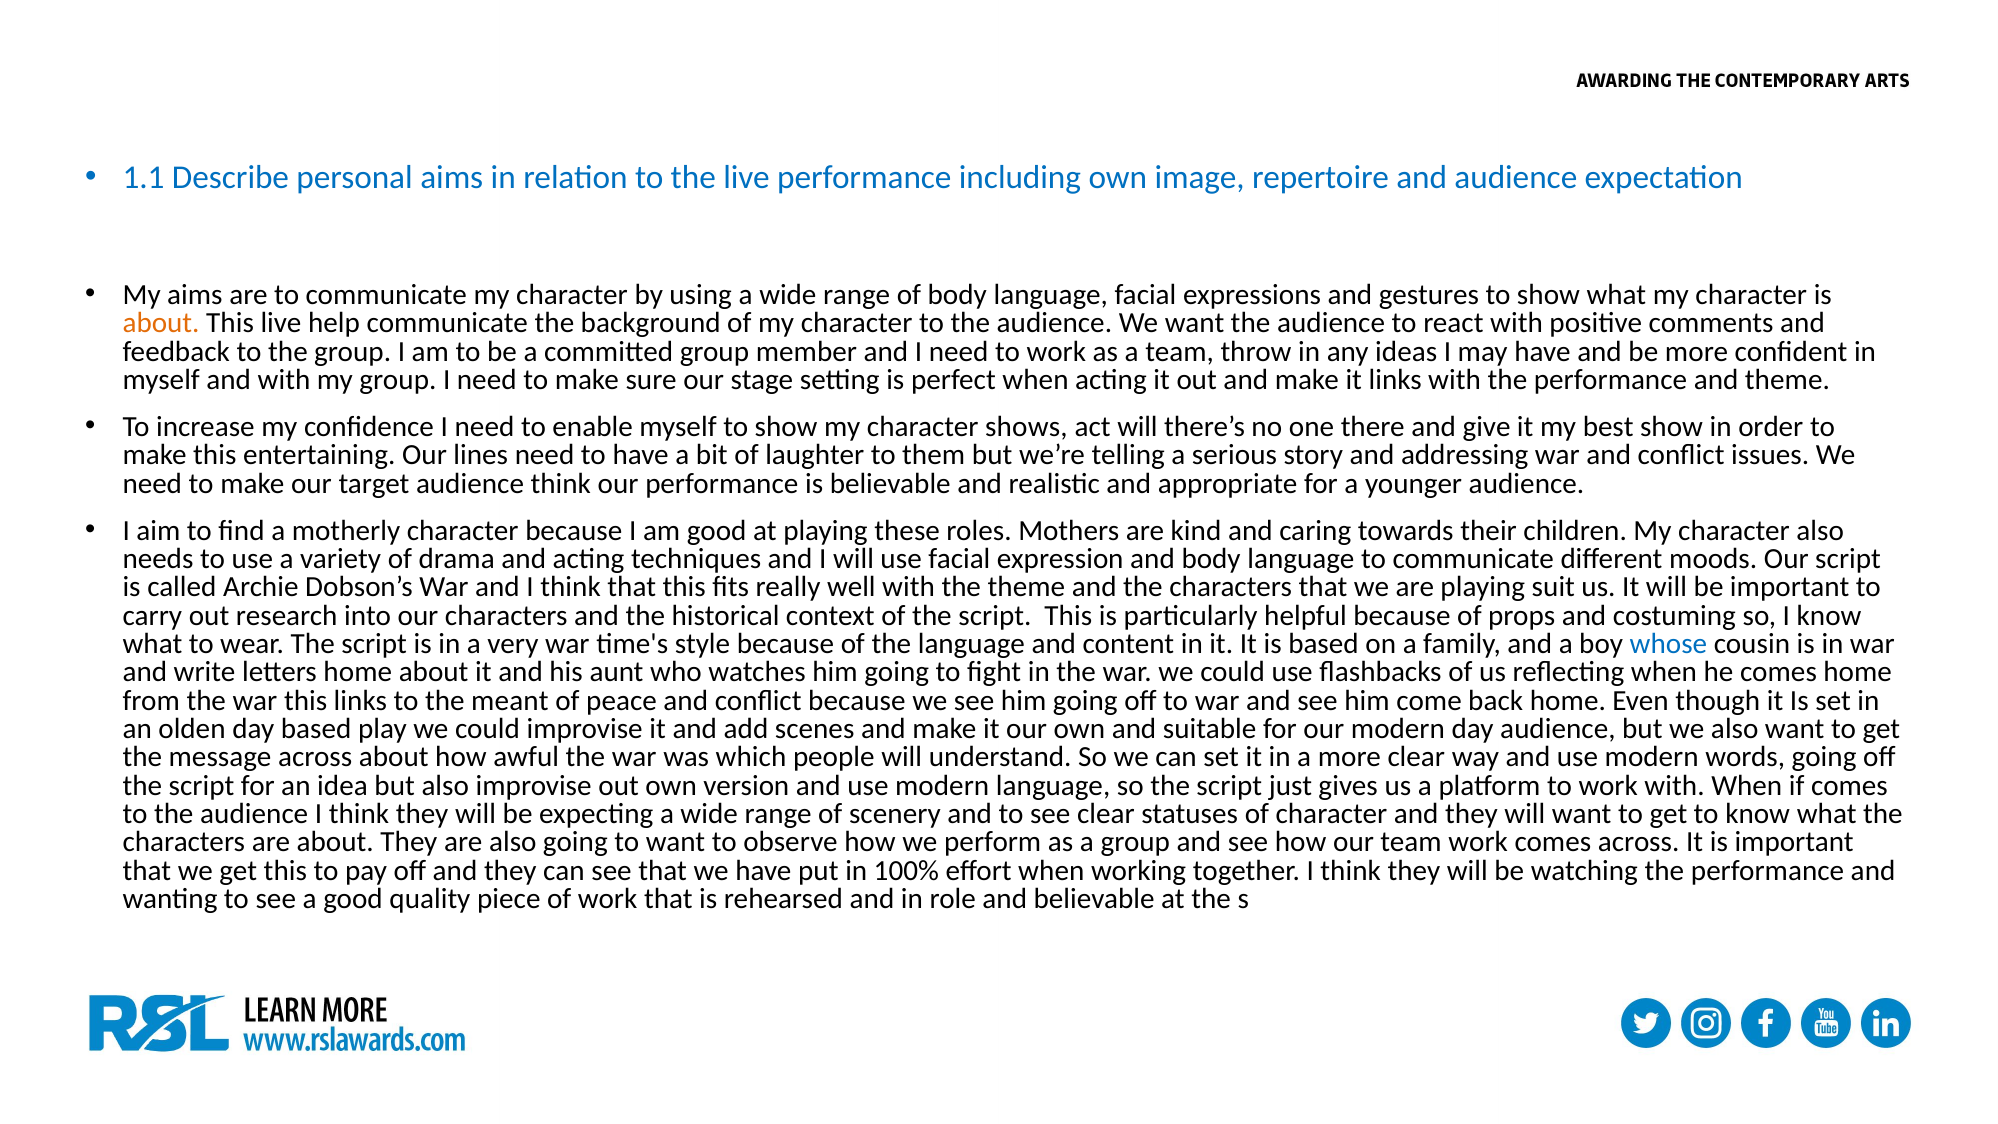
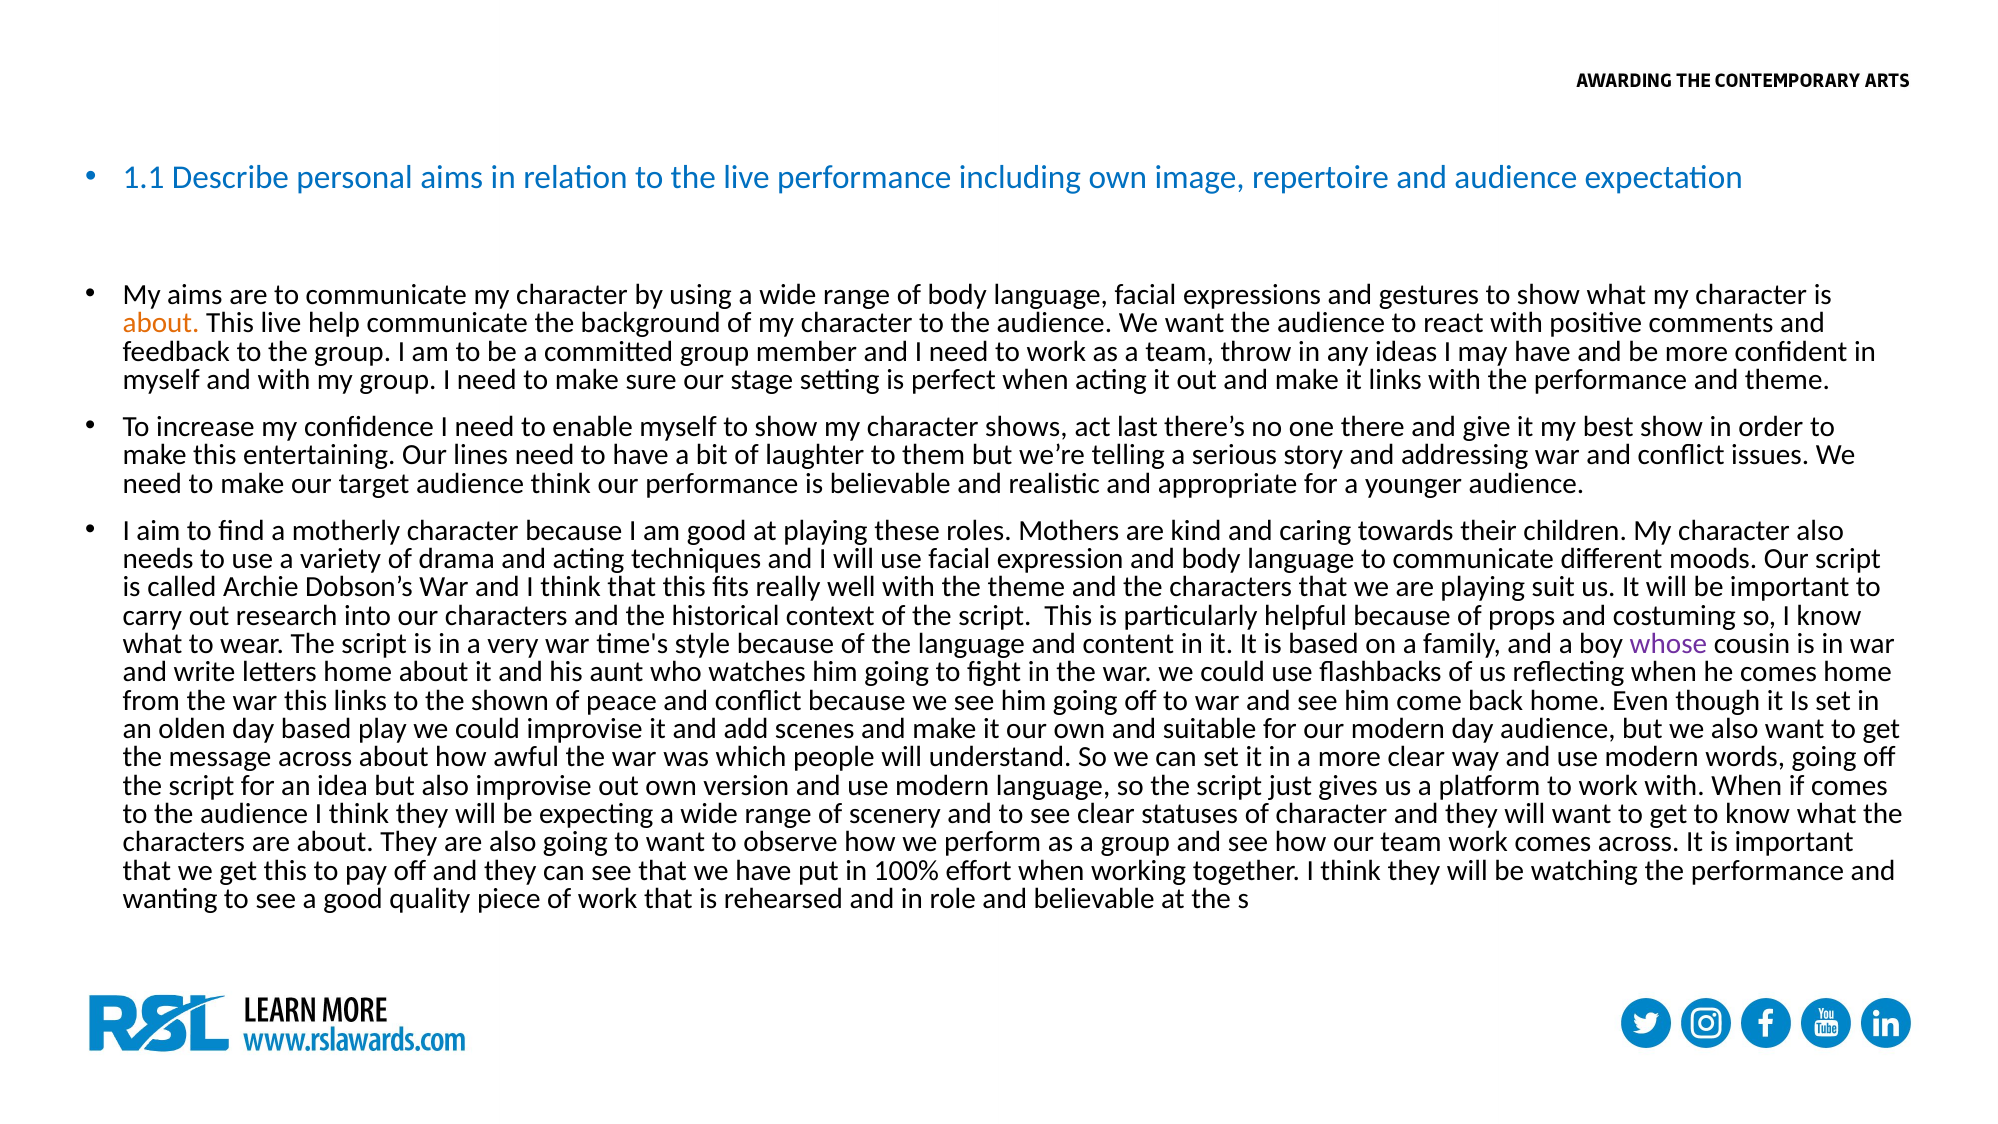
act will: will -> last
whose colour: blue -> purple
meant: meant -> shown
